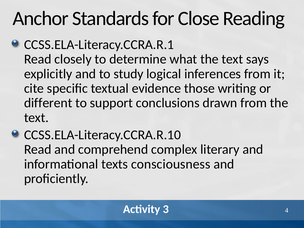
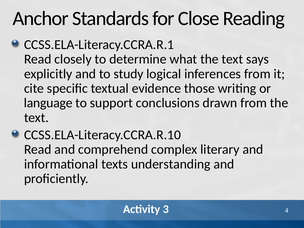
different: different -> language
consciousness: consciousness -> understanding
